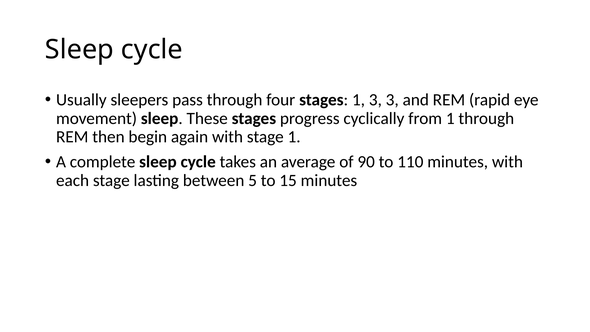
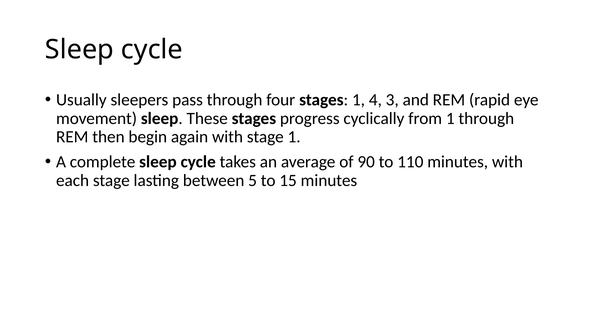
1 3: 3 -> 4
